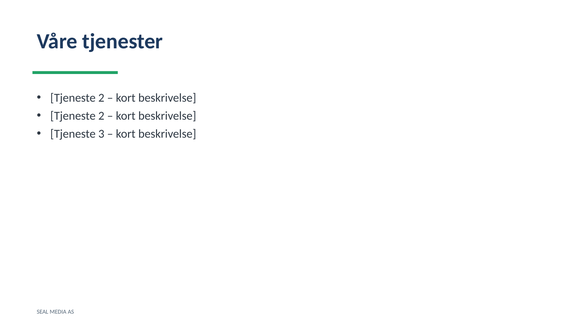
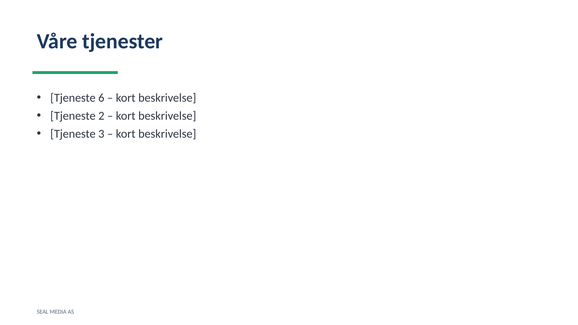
2 at (101, 98): 2 -> 6
